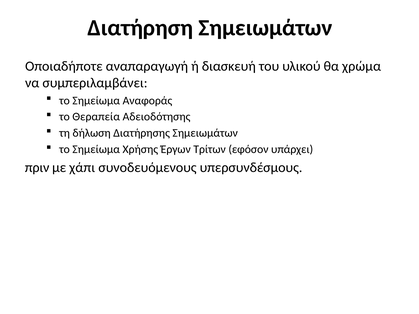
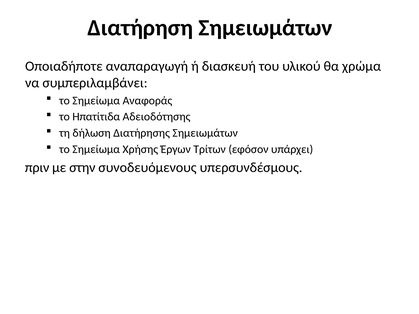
Θεραπεία: Θεραπεία -> Ηπατίτιδα
χάπι: χάπι -> στην
